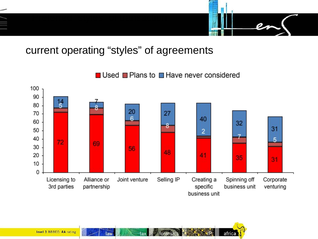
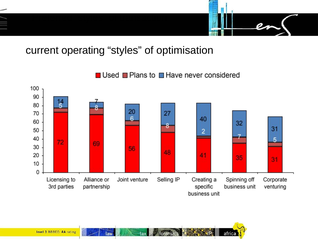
agreements: agreements -> optimisation
